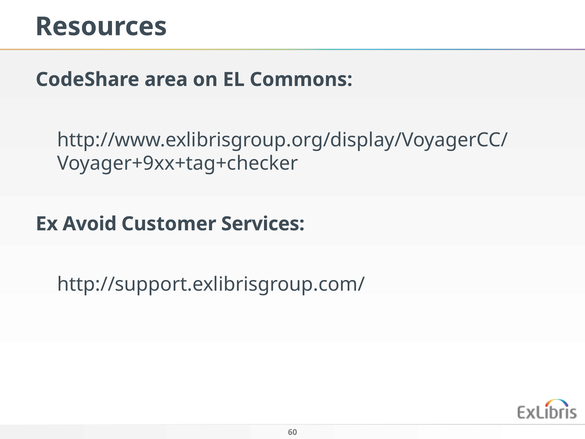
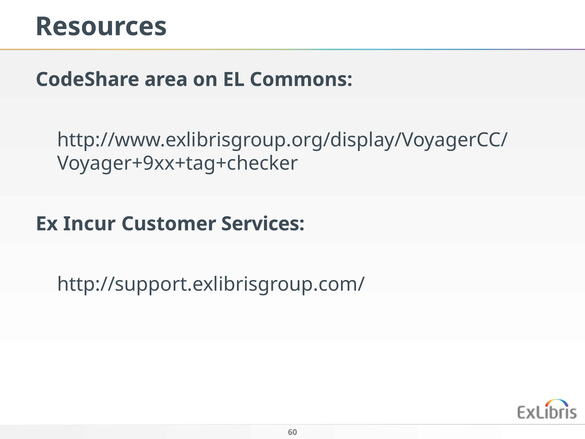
Avoid: Avoid -> Incur
